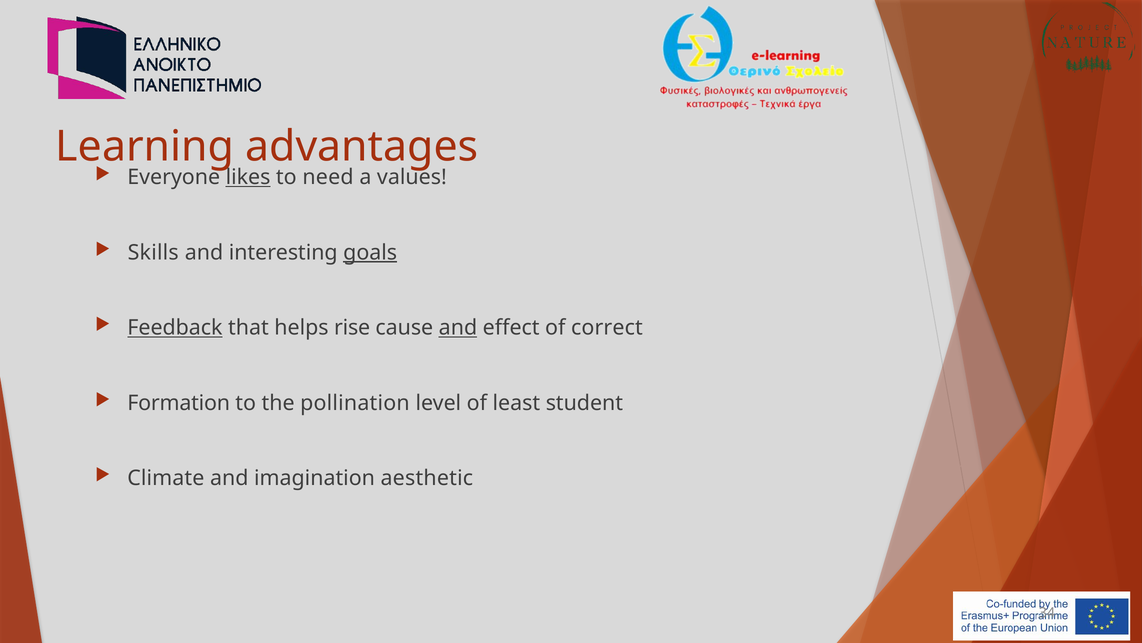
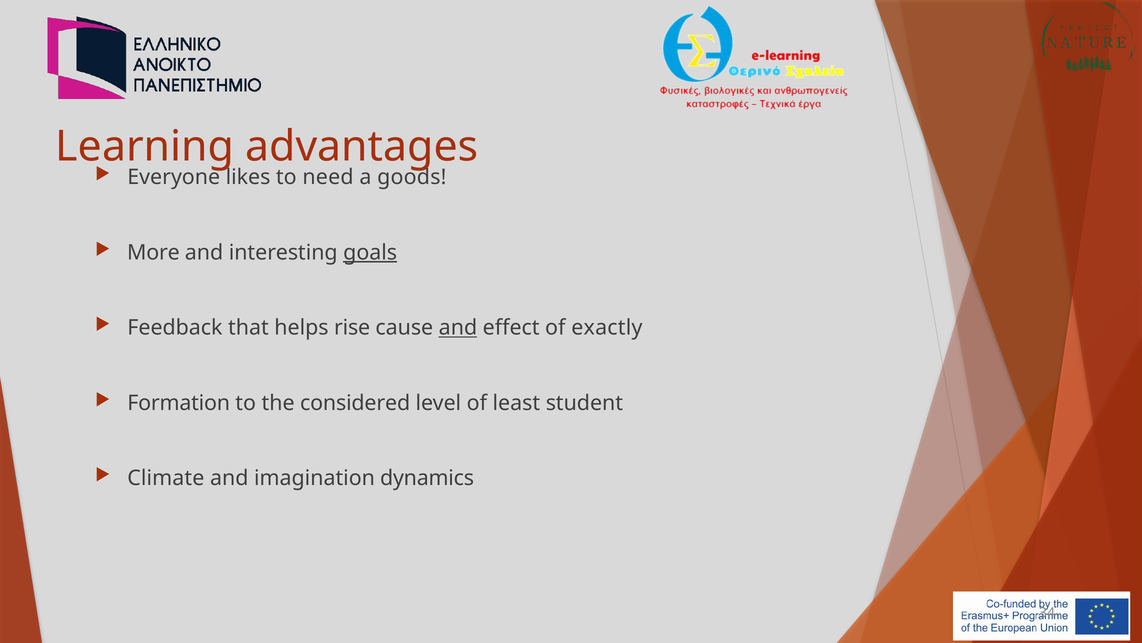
likes underline: present -> none
values: values -> goods
Skills: Skills -> More
Feedback underline: present -> none
correct: correct -> exactly
pollination: pollination -> considered
aesthetic: aesthetic -> dynamics
